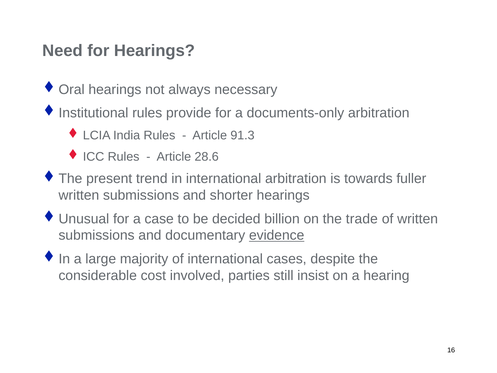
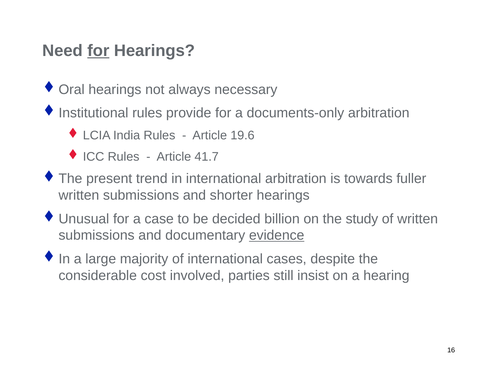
for at (98, 51) underline: none -> present
91.3: 91.3 -> 19.6
28.6: 28.6 -> 41.7
trade: trade -> study
